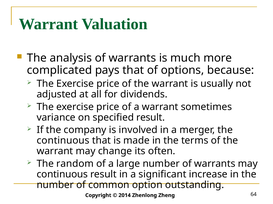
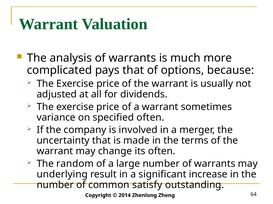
specified result: result -> often
continuous at (63, 141): continuous -> uncertainty
continuous at (62, 175): continuous -> underlying
option: option -> satisfy
